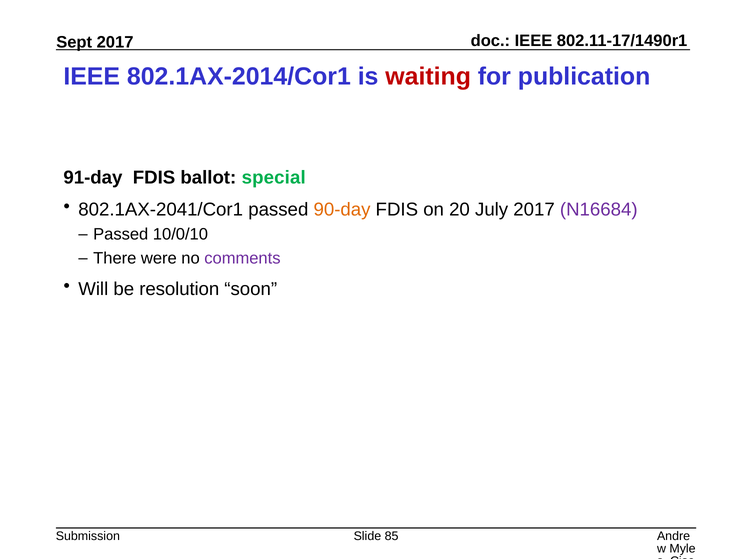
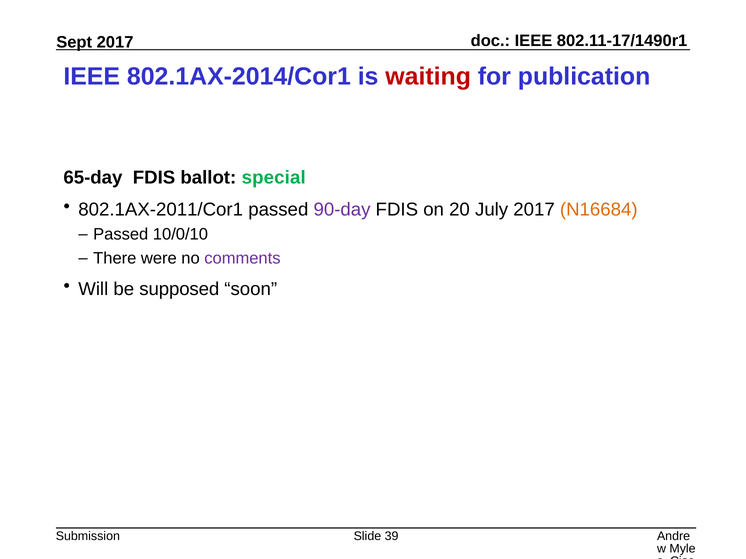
91-day: 91-day -> 65-day
802.1AX-2041/Cor1: 802.1AX-2041/Cor1 -> 802.1AX-2011/Cor1
90-day colour: orange -> purple
N16684 colour: purple -> orange
resolution: resolution -> supposed
85: 85 -> 39
